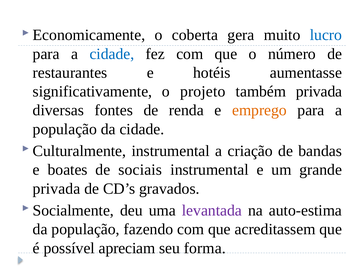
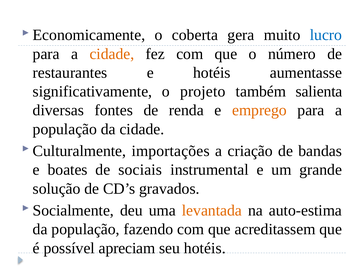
cidade at (112, 54) colour: blue -> orange
também privada: privada -> salienta
Culturalmente instrumental: instrumental -> importações
privada at (57, 189): privada -> solução
levantada colour: purple -> orange
seu forma: forma -> hotéis
